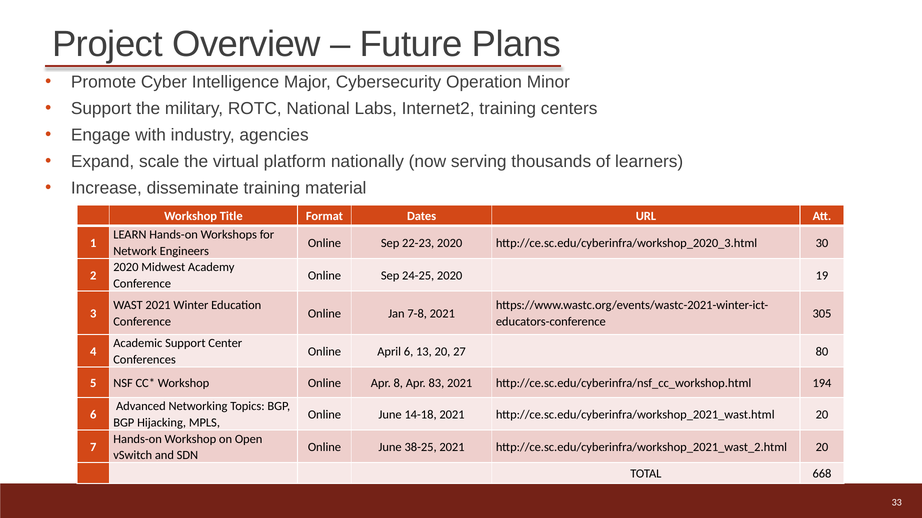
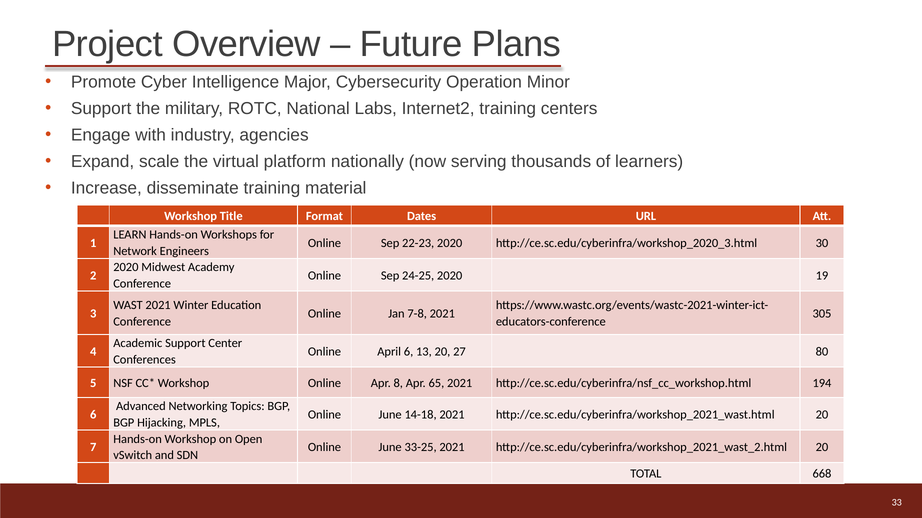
83: 83 -> 65
38-25: 38-25 -> 33-25
